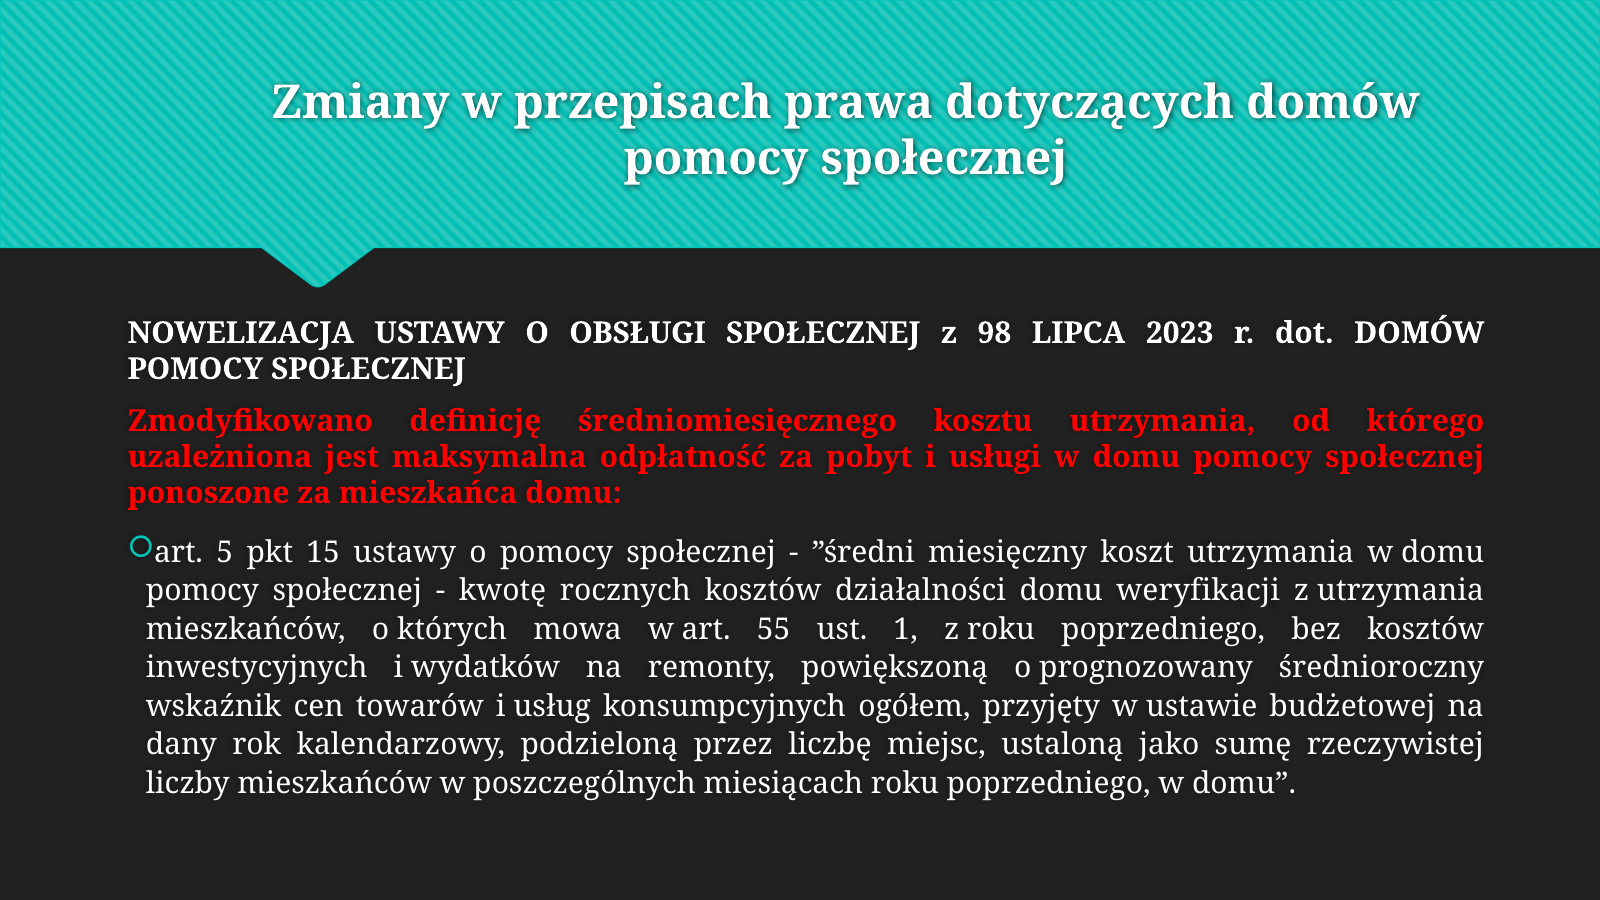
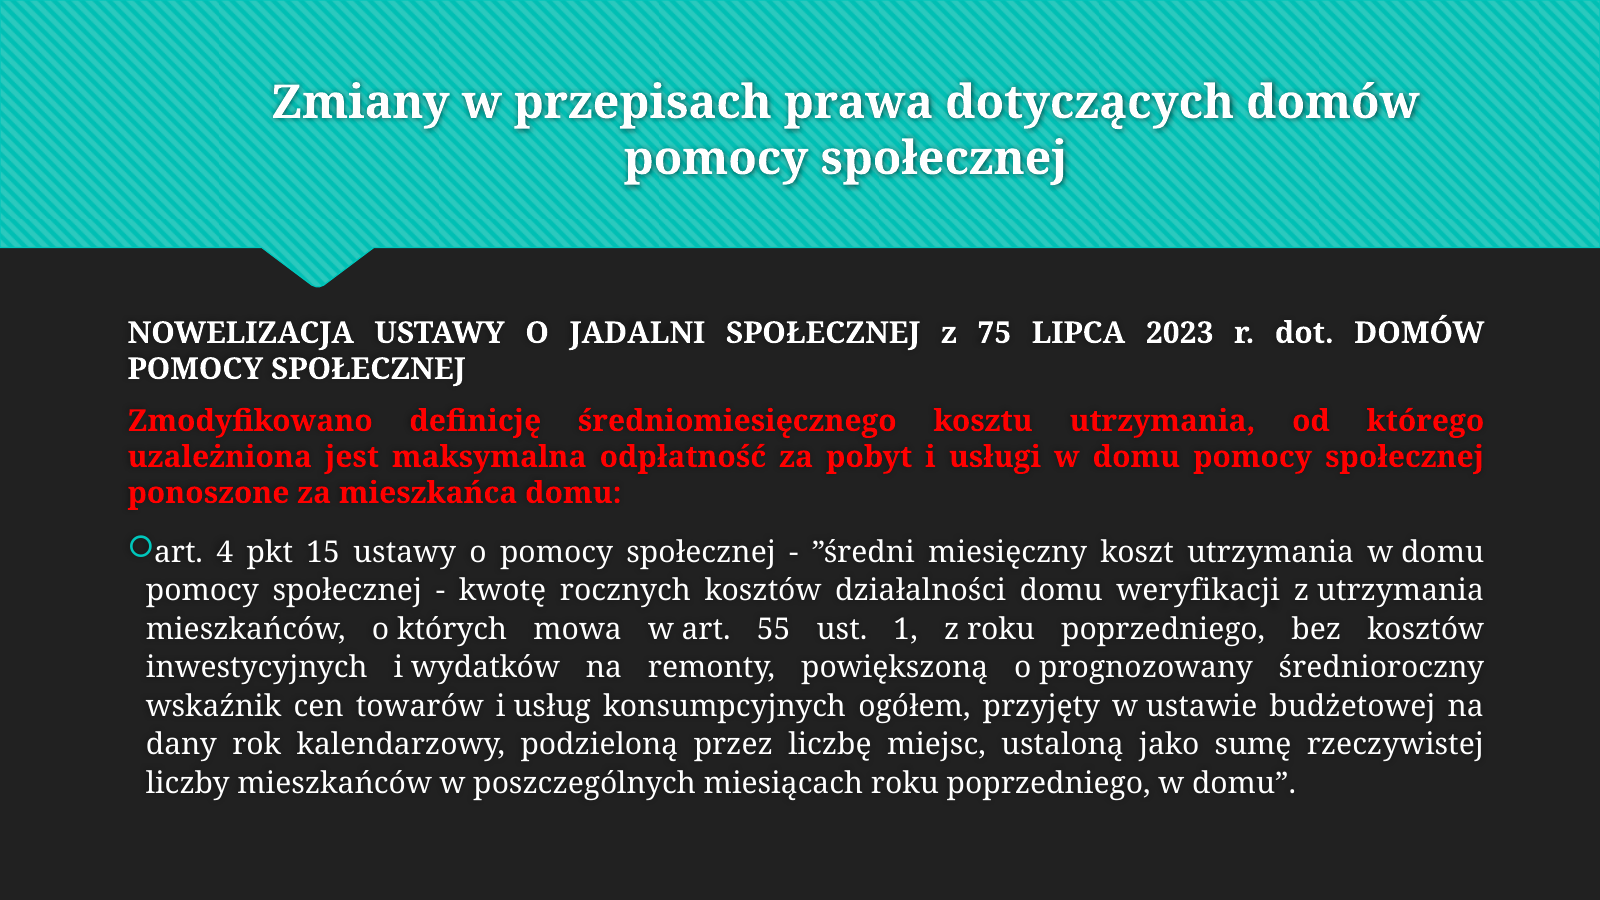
OBSŁUGI: OBSŁUGI -> JADALNI
98: 98 -> 75
5: 5 -> 4
